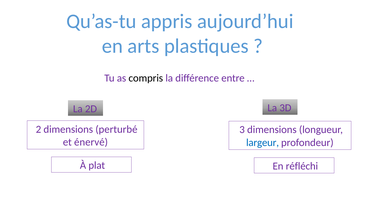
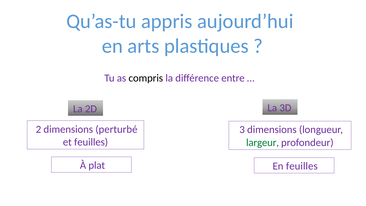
et énervé: énervé -> feuilles
largeur colour: blue -> green
En réfléchi: réfléchi -> feuilles
